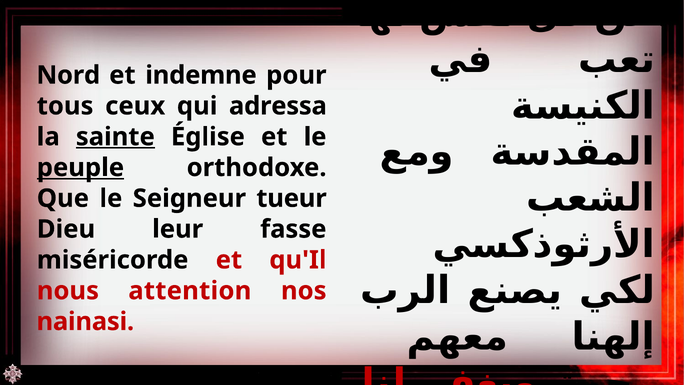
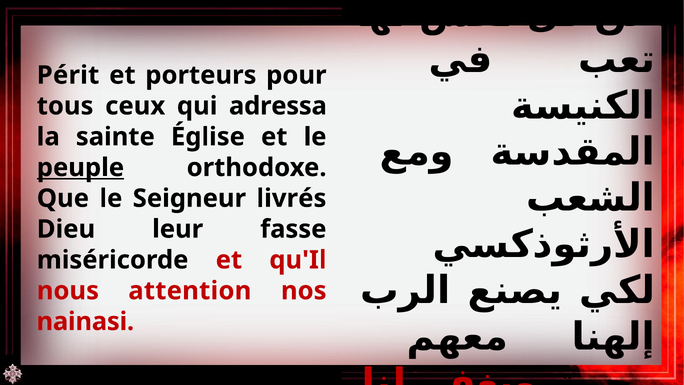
Nord: Nord -> Périt
indemne: indemne -> porteurs
sainte underline: present -> none
tueur: tueur -> livrés
